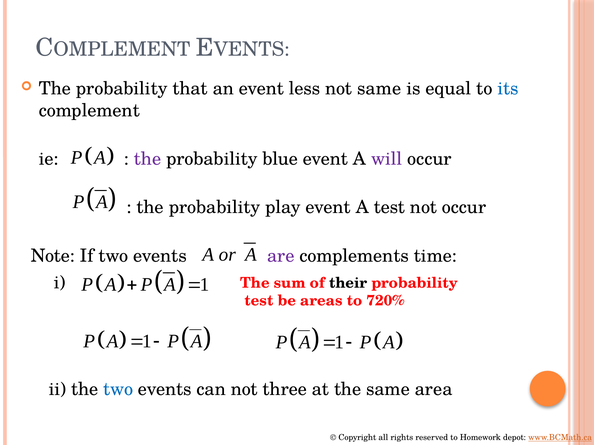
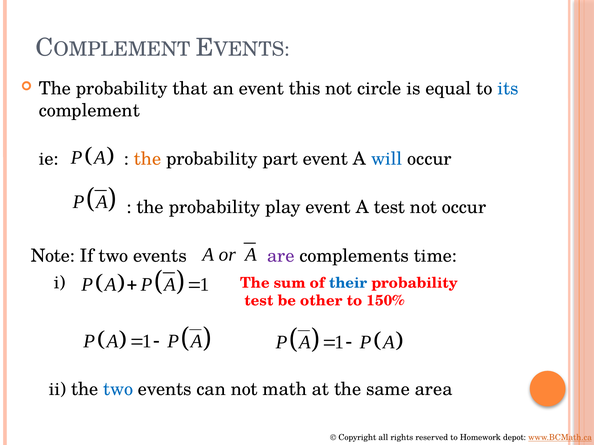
less: less -> this
not same: same -> circle
the at (148, 159) colour: purple -> orange
blue: blue -> part
will colour: purple -> blue
their colour: black -> blue
areas: areas -> other
720%: 720% -> 150%
three: three -> math
